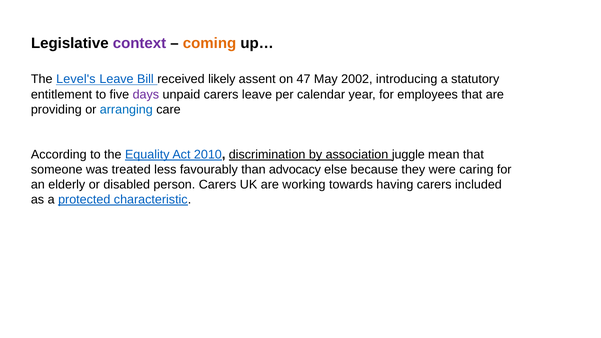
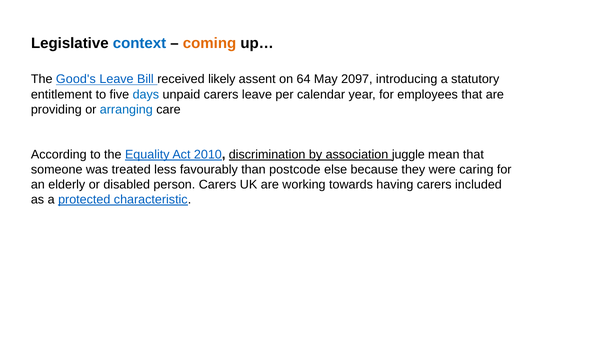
context colour: purple -> blue
Level's: Level's -> Good's
47: 47 -> 64
2002: 2002 -> 2097
days colour: purple -> blue
advocacy: advocacy -> postcode
